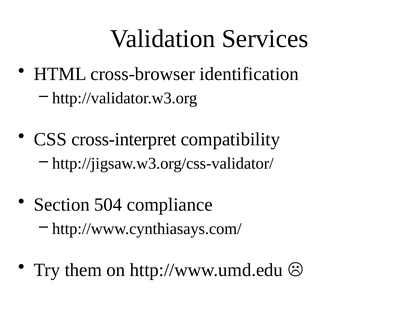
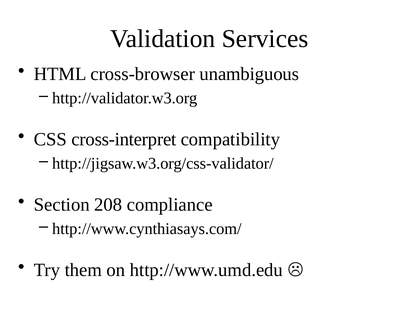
identification: identification -> unambiguous
504: 504 -> 208
